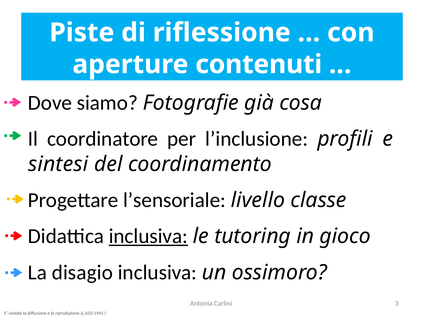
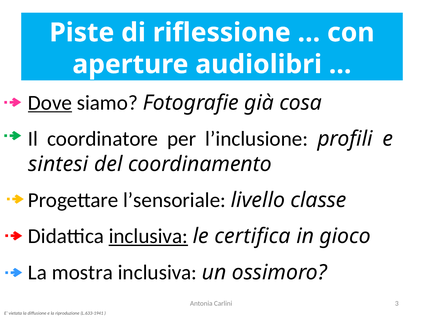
contenuti: contenuti -> audiolibri
Dove underline: none -> present
tutoring: tutoring -> certifica
disagio: disagio -> mostra
